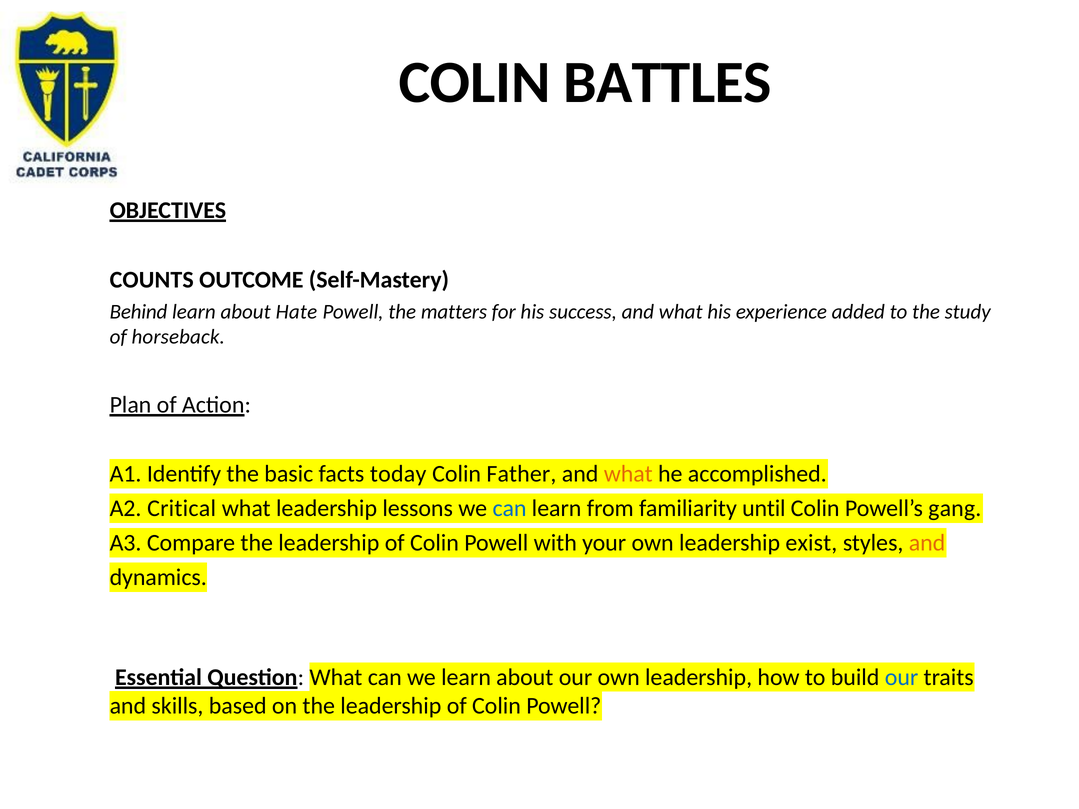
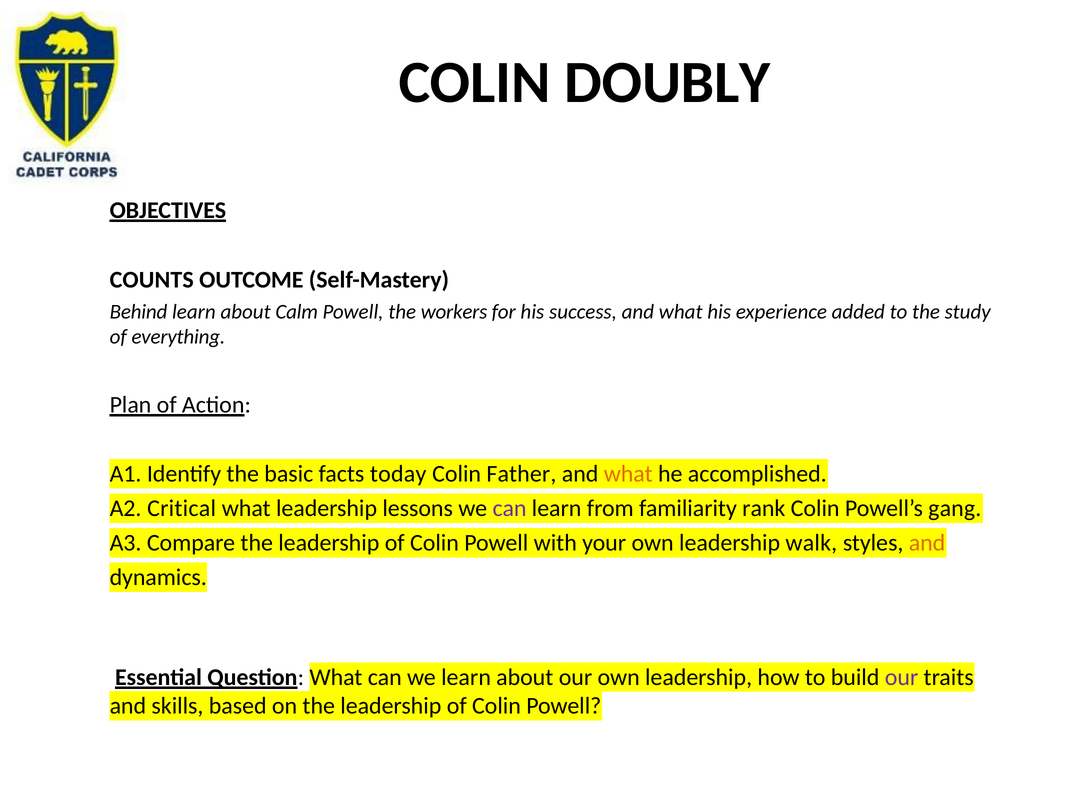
BATTLES: BATTLES -> DOUBLY
Hate: Hate -> Calm
matters: matters -> workers
horseback: horseback -> everything
can at (510, 509) colour: blue -> purple
until: until -> rank
exist: exist -> walk
our at (902, 677) colour: blue -> purple
